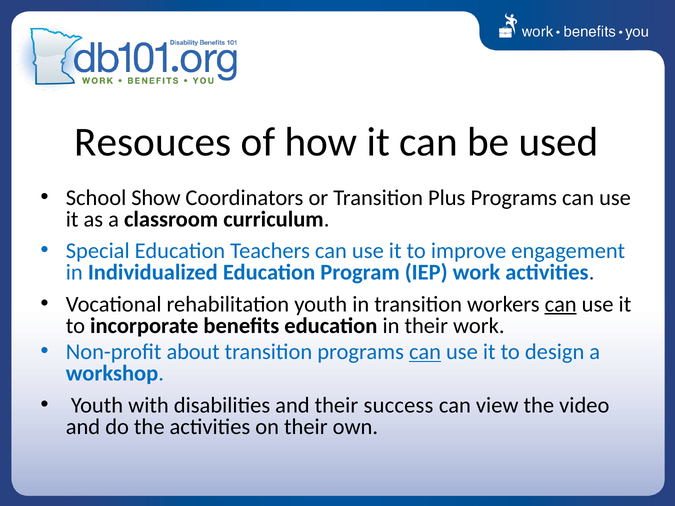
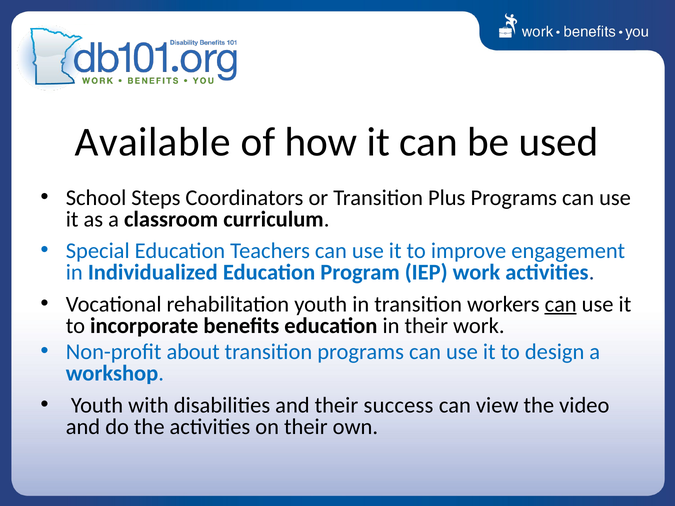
Resouces: Resouces -> Available
Show: Show -> Steps
can at (425, 352) underline: present -> none
